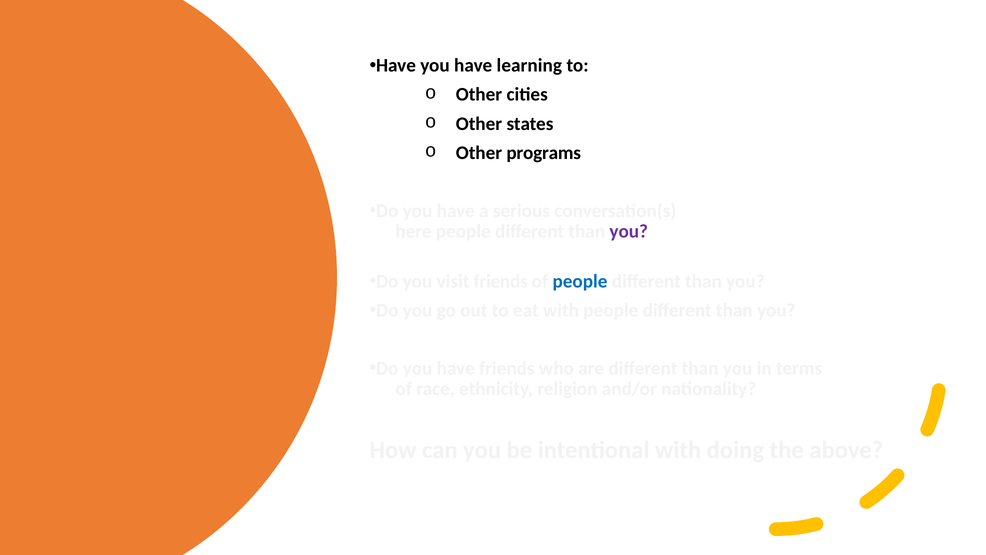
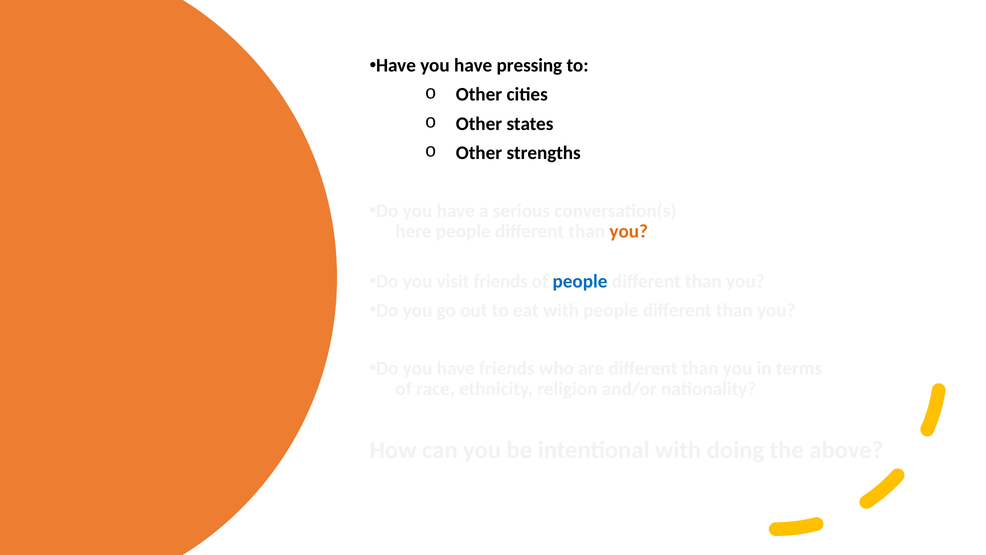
learning: learning -> pressing
programs: programs -> strengths
you at (629, 231) colour: purple -> orange
